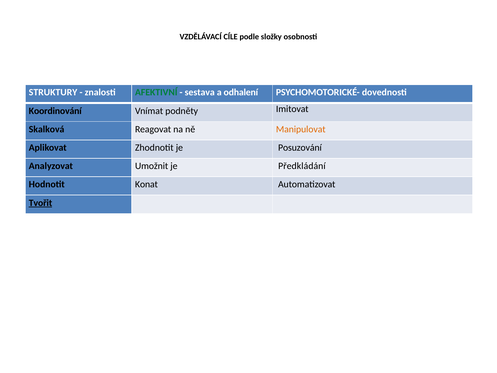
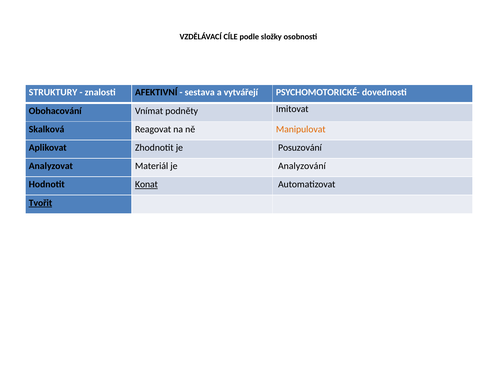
AFEKTIVNÍ colour: green -> black
odhalení: odhalení -> vytvářejí
Koordinování: Koordinování -> Obohacování
Umožnit: Umožnit -> Materiál
Předkládání: Předkládání -> Analyzování
Konat underline: none -> present
